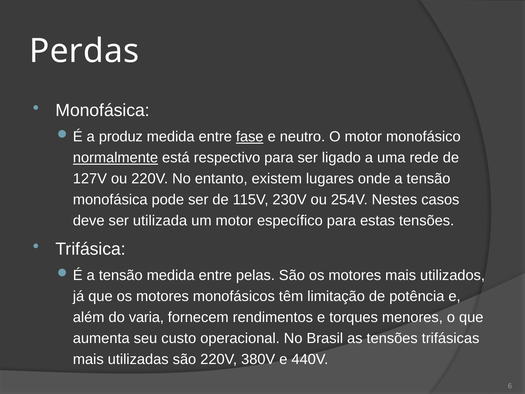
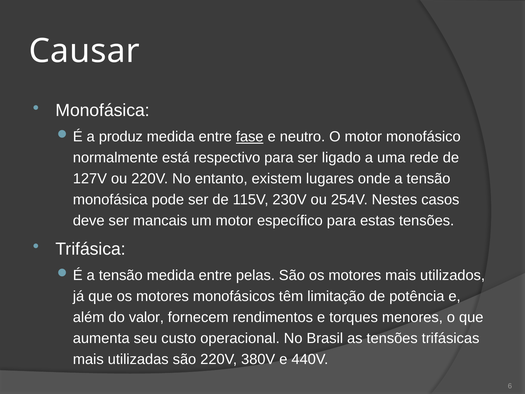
Perdas: Perdas -> Causar
normalmente underline: present -> none
utilizada: utilizada -> mancais
varia: varia -> valor
